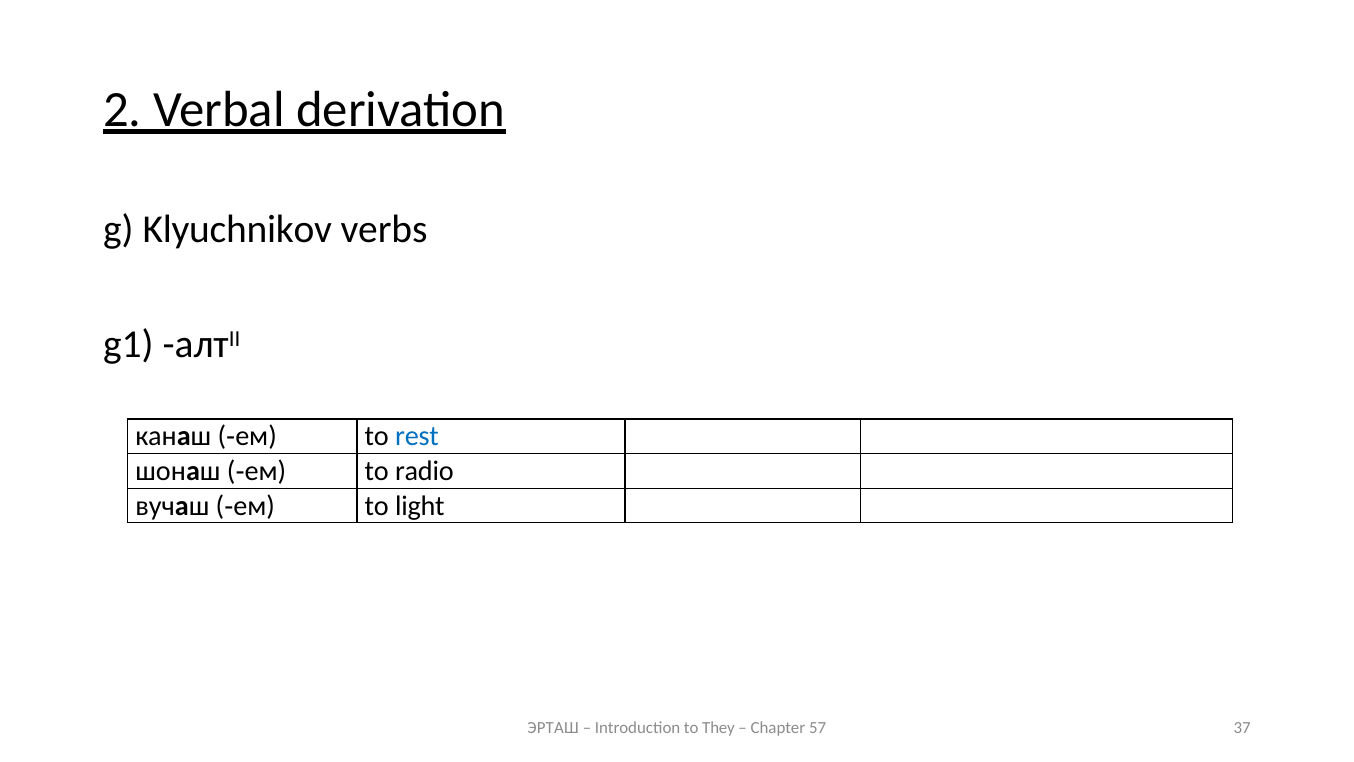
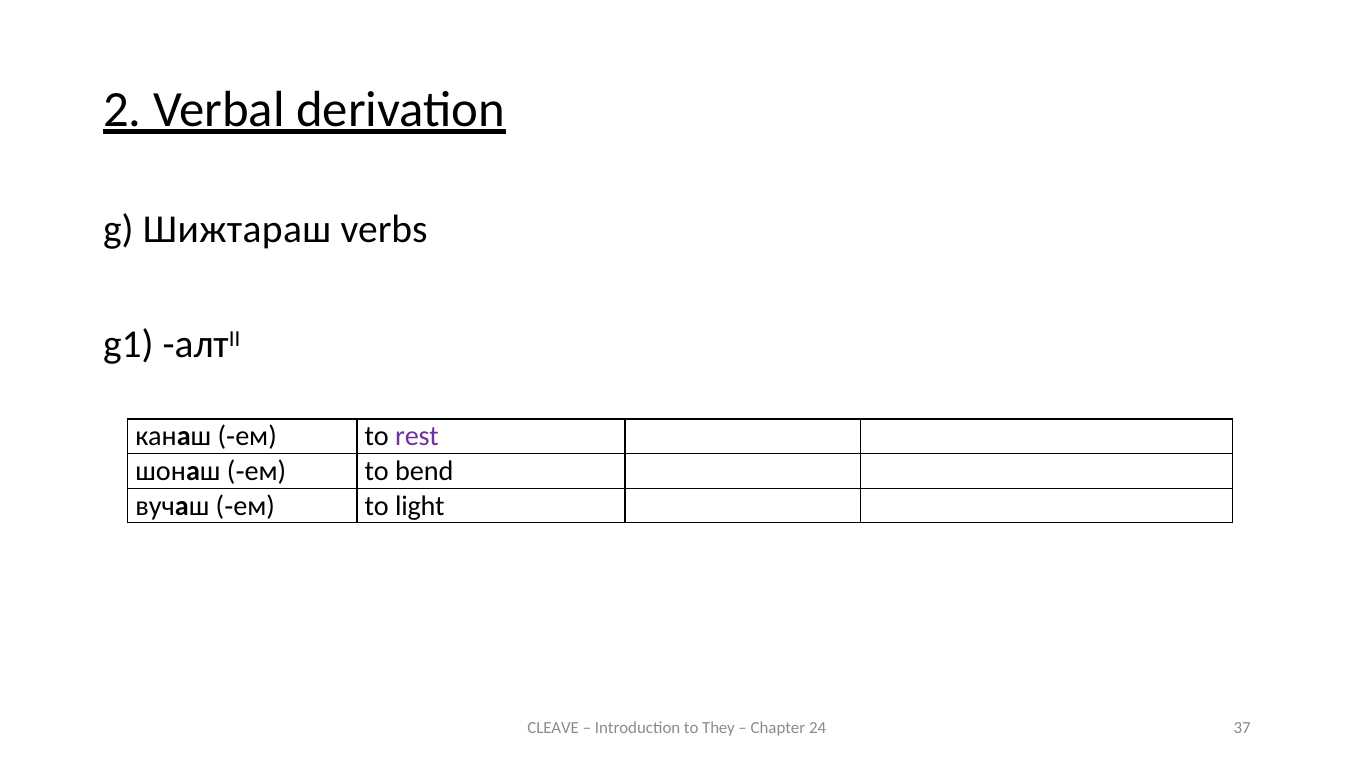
Klyuchnikov: Klyuchnikov -> Шижтараш
rest at (417, 436) colour: blue -> purple
radio: radio -> bend
ЭРТАШ: ЭРТАШ -> CLEAVE
57: 57 -> 24
